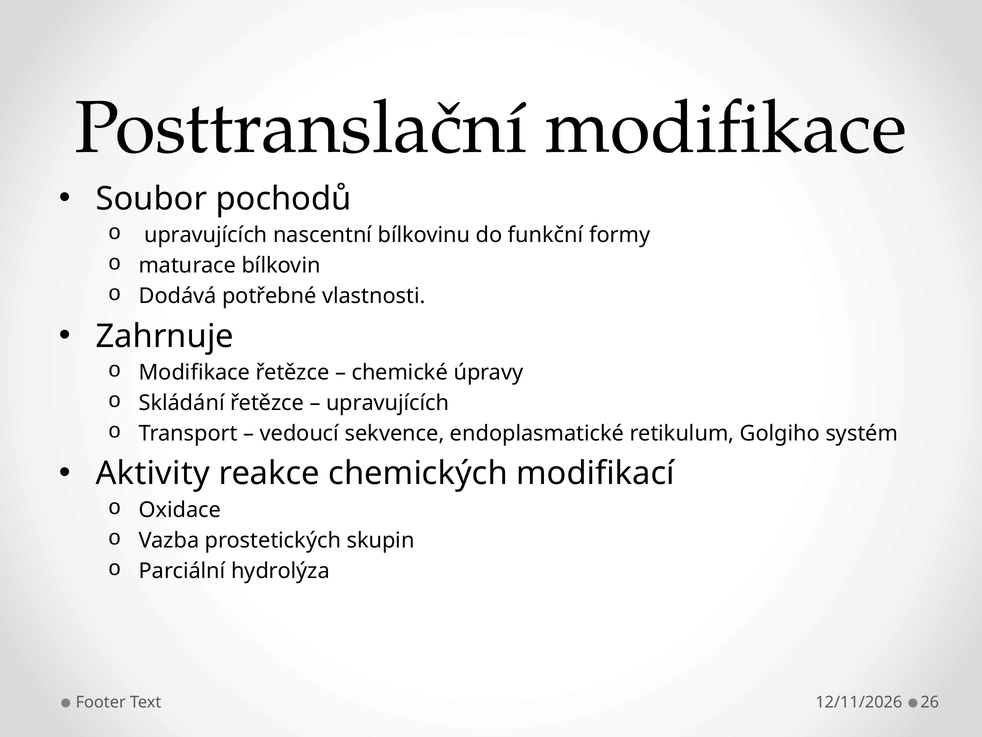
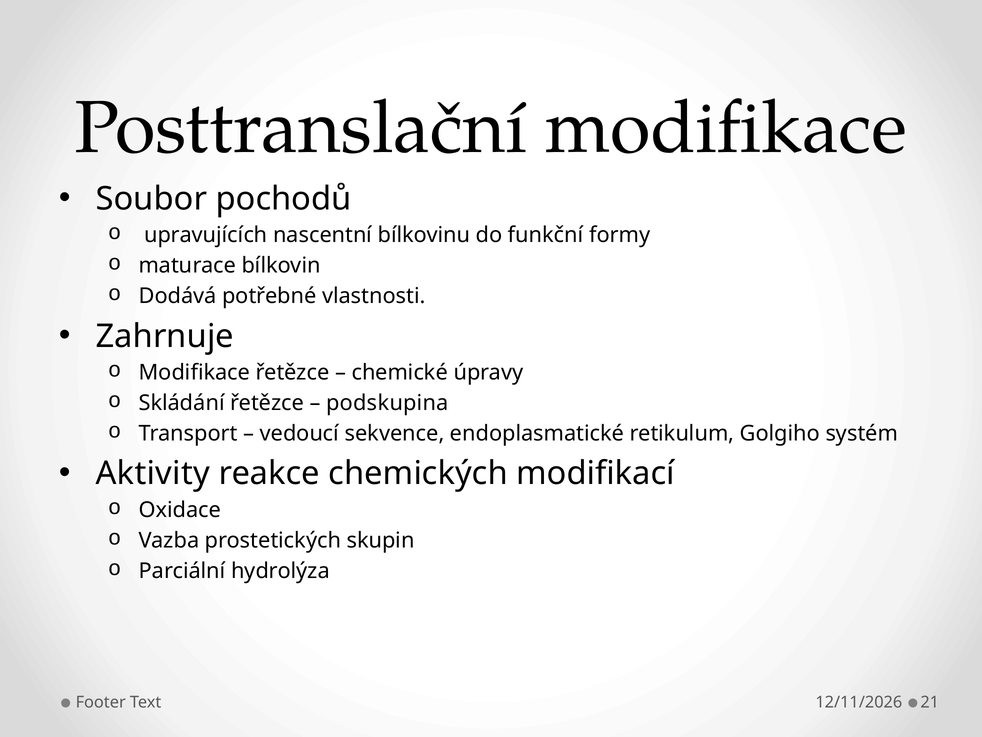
upravujících at (388, 403): upravujících -> podskupina
26: 26 -> 21
